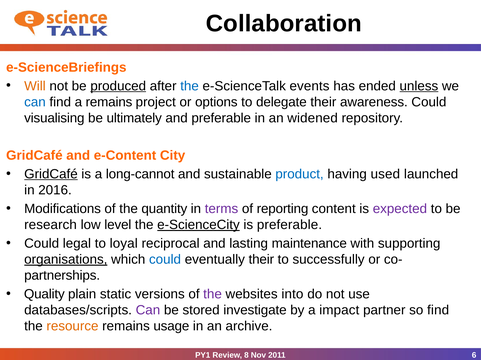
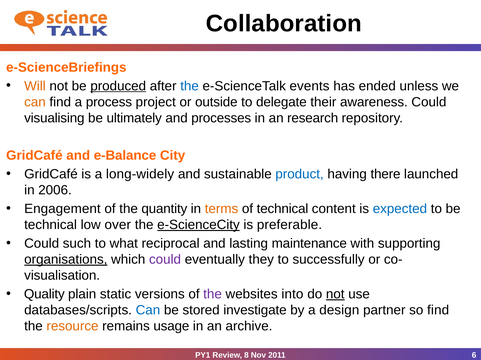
unless underline: present -> none
can at (35, 102) colour: blue -> orange
a remains: remains -> process
options: options -> outside
and preferable: preferable -> processes
widened: widened -> research
e-Content: e-Content -> e-Balance
GridCafé at (51, 174) underline: present -> none
long-cannot: long-cannot -> long-widely
used: used -> there
2016: 2016 -> 2006
Modifications: Modifications -> Engagement
terms colour: purple -> orange
of reporting: reporting -> technical
expected colour: purple -> blue
research at (51, 225): research -> technical
level: level -> over
legal: legal -> such
loyal: loyal -> what
could at (165, 260) colour: blue -> purple
eventually their: their -> they
partnerships: partnerships -> visualisation
not at (335, 295) underline: none -> present
Can at (148, 311) colour: purple -> blue
impact: impact -> design
